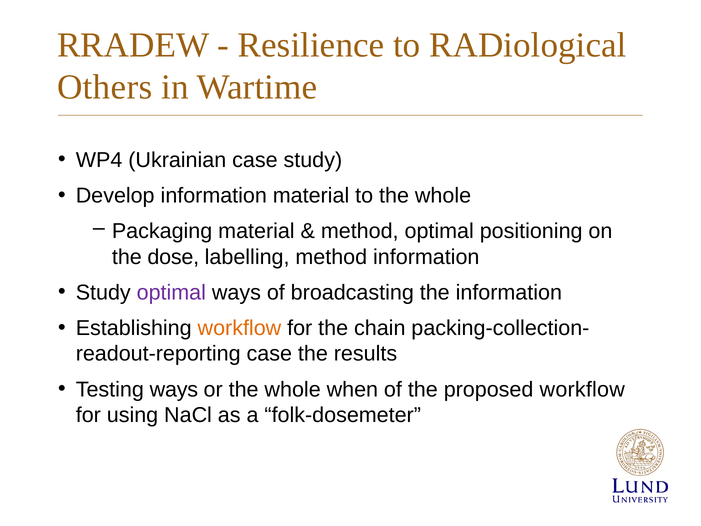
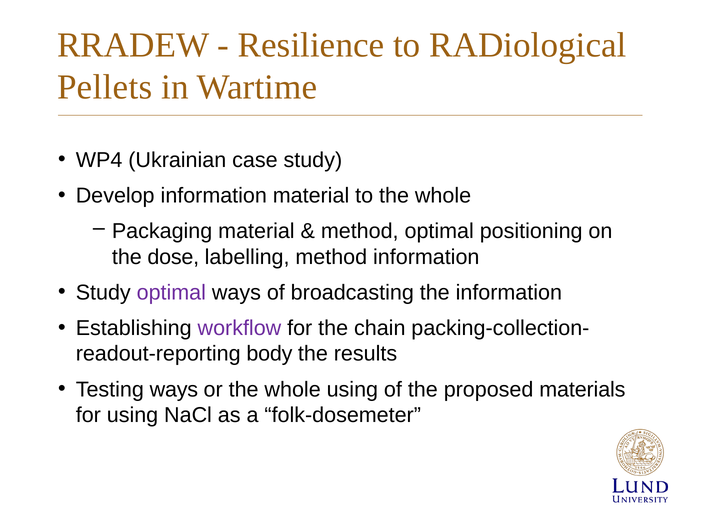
Others: Others -> Pellets
workflow at (239, 328) colour: orange -> purple
case at (269, 354): case -> body
whole when: when -> using
proposed workflow: workflow -> materials
